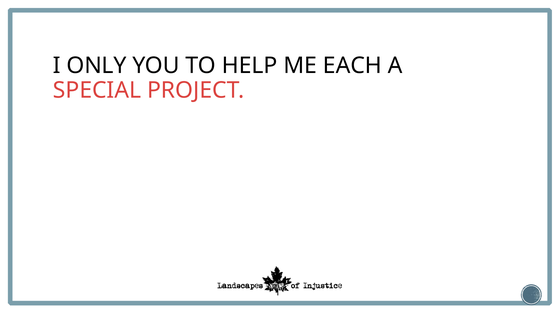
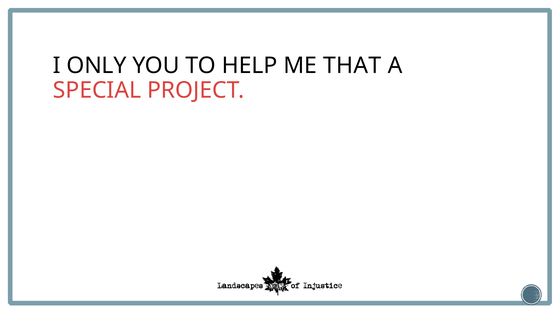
EACH: EACH -> THAT
